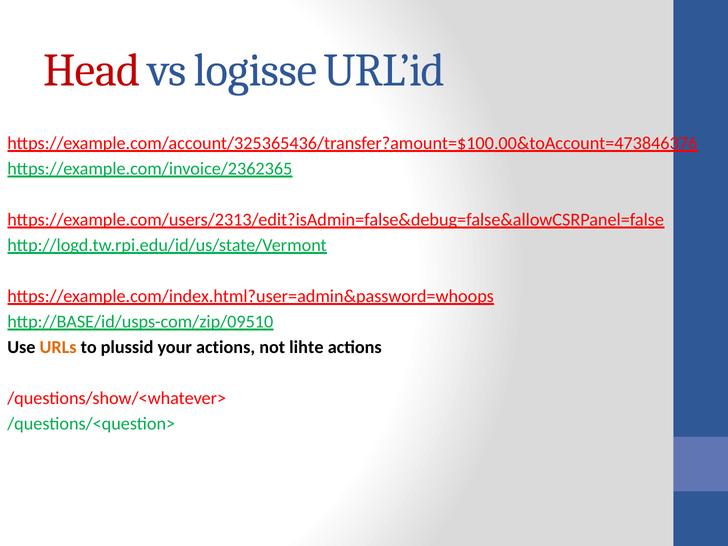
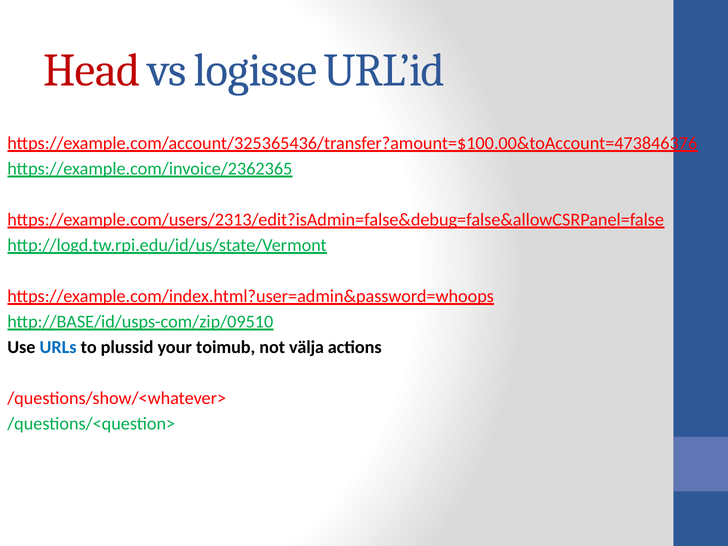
URLs colour: orange -> blue
your actions: actions -> toimub
lihte: lihte -> välja
